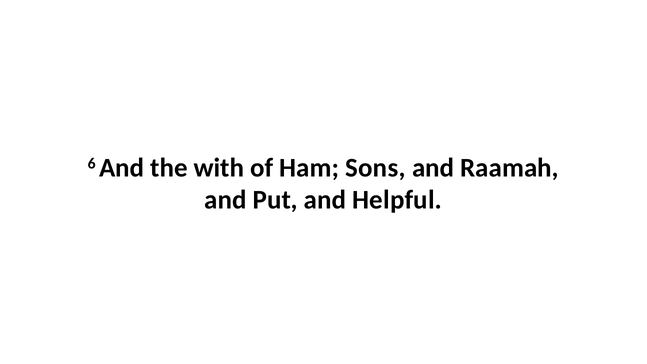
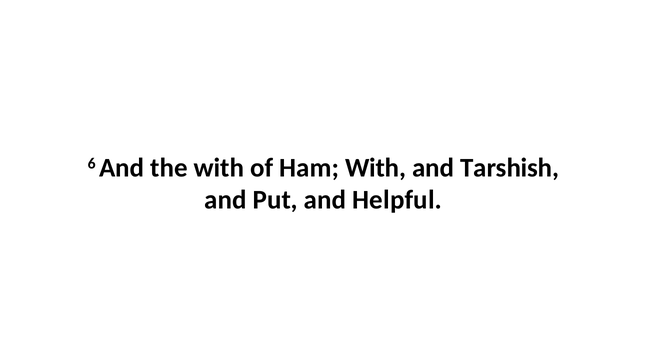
Ham Sons: Sons -> With
Raamah: Raamah -> Tarshish
